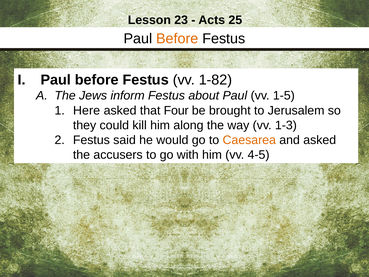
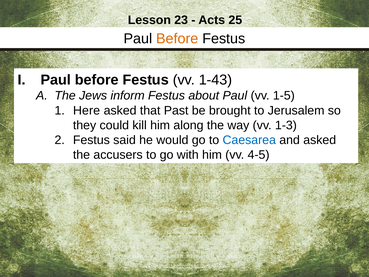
1-82: 1-82 -> 1-43
Four: Four -> Past
Caesarea colour: orange -> blue
